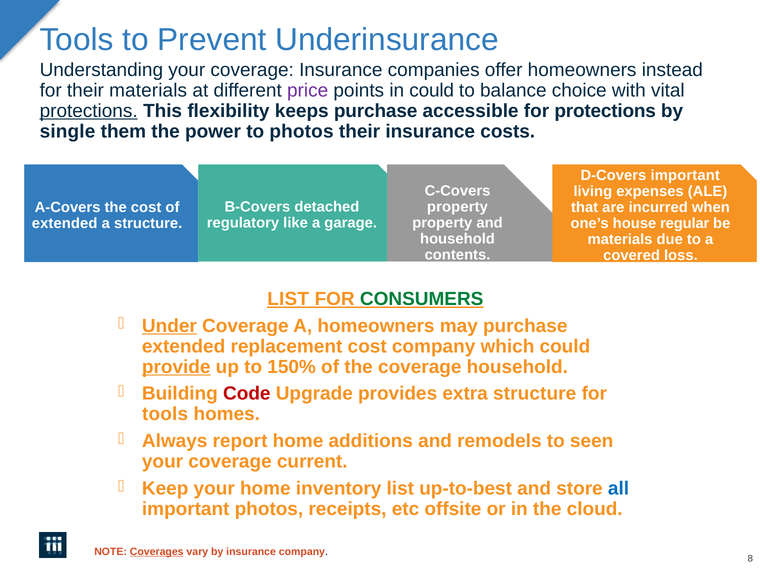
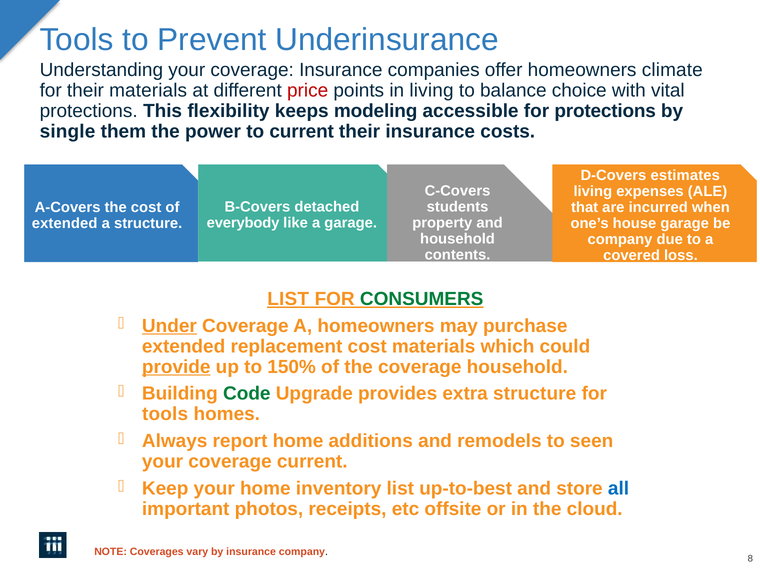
instead: instead -> climate
price colour: purple -> red
in could: could -> living
protections at (89, 111) underline: present -> none
keeps purchase: purchase -> modeling
to photos: photos -> current
D-Covers important: important -> estimates
property at (457, 207): property -> students
regulatory: regulatory -> everybody
house regular: regular -> garage
materials at (620, 239): materials -> company
cost company: company -> materials
Code colour: red -> green
Coverages underline: present -> none
